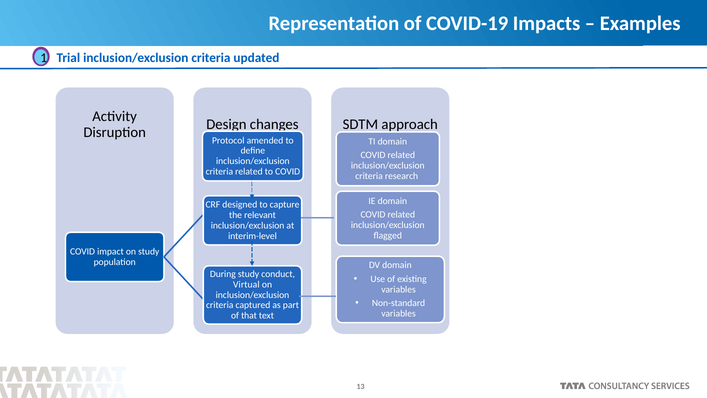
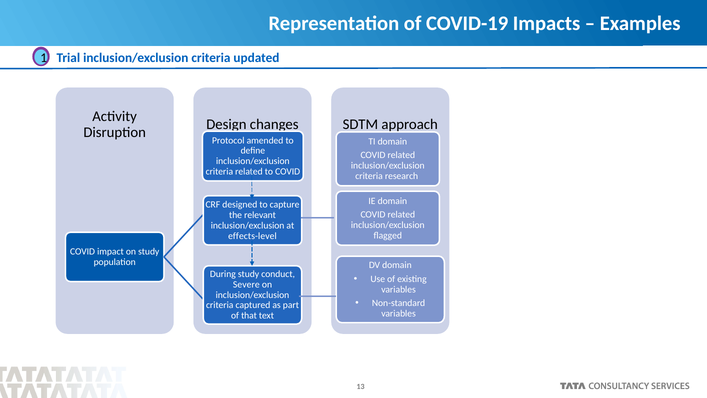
interim-level: interim-level -> effects-level
Virtual: Virtual -> Severe
